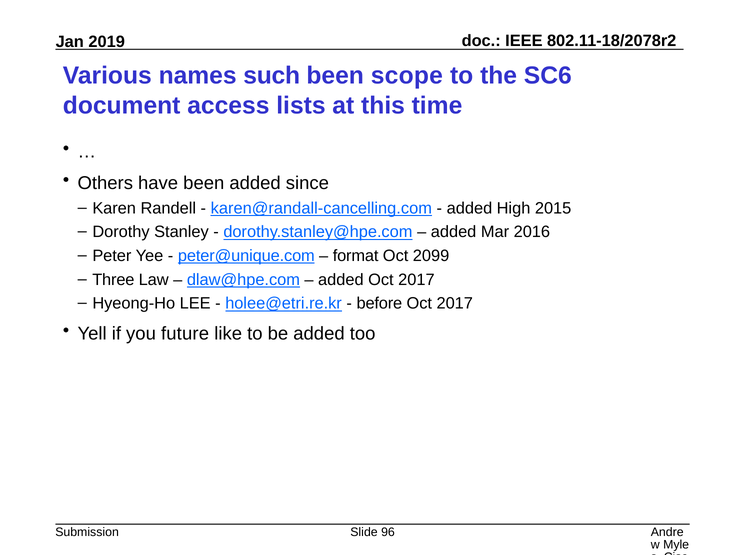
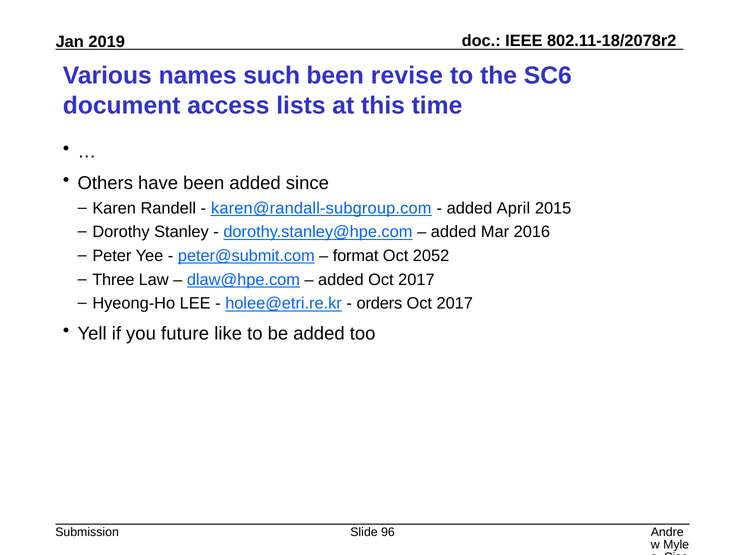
scope: scope -> revise
karen@randall-cancelling.com: karen@randall-cancelling.com -> karen@randall-subgroup.com
High: High -> April
peter@unique.com: peter@unique.com -> peter@submit.com
2099: 2099 -> 2052
before: before -> orders
